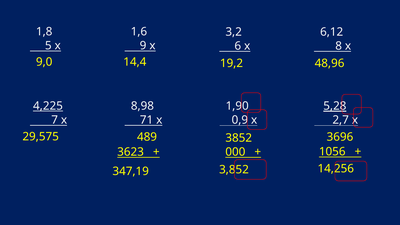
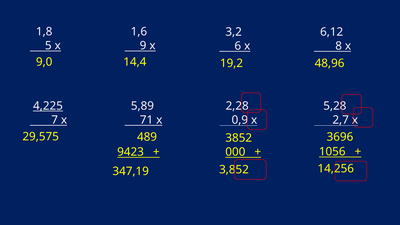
8,98: 8,98 -> 5,89
1,90: 1,90 -> 2,28
5,28 underline: present -> none
3623: 3623 -> 9423
